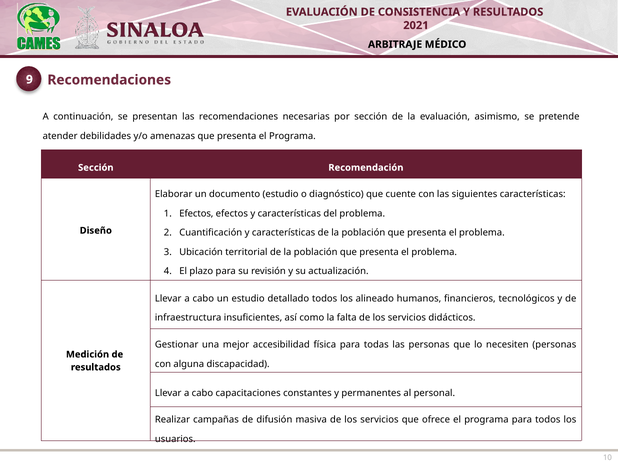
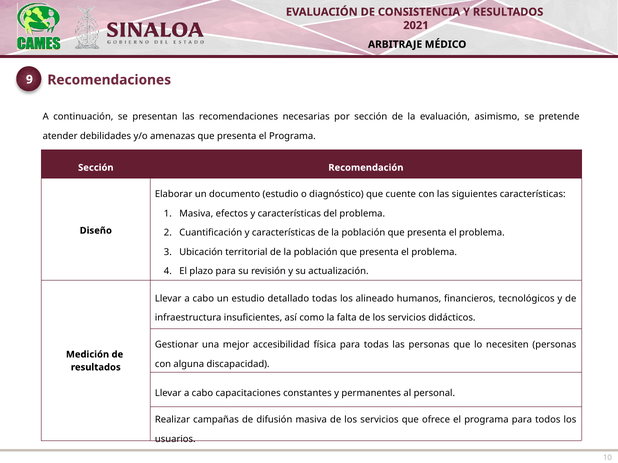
Efectos at (196, 214): Efectos -> Masiva
detallado todos: todos -> todas
